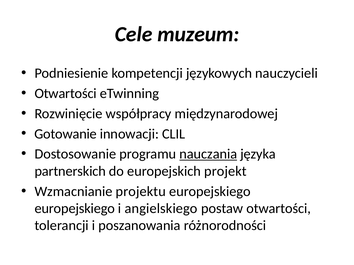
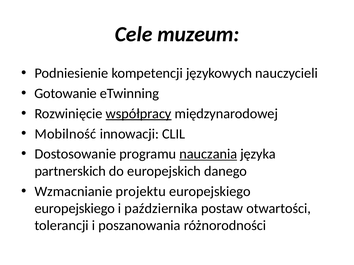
Otwartości at (66, 94): Otwartości -> Gotowanie
współpracy underline: none -> present
Gotowanie: Gotowanie -> Mobilność
projekt: projekt -> danego
angielskiego: angielskiego -> października
